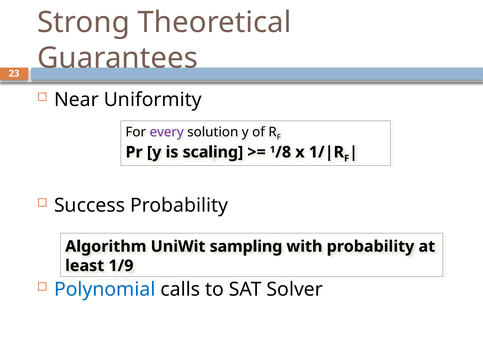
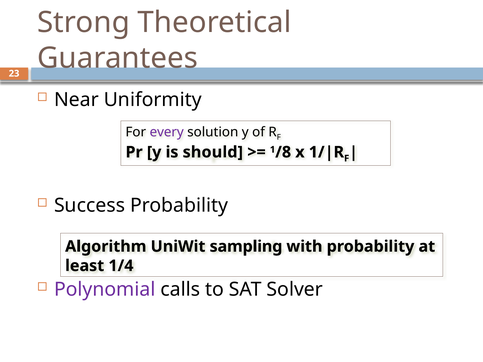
scaling: scaling -> should
1/9: 1/9 -> 1/4
Polynomial colour: blue -> purple
